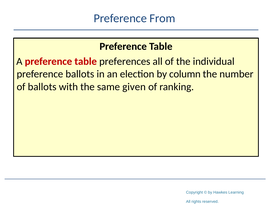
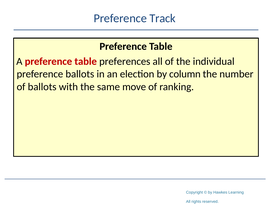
From: From -> Track
given: given -> move
